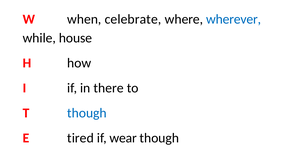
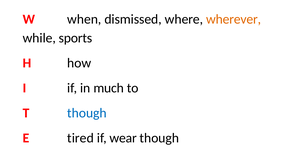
celebrate: celebrate -> dismissed
wherever colour: blue -> orange
house: house -> sports
there: there -> much
